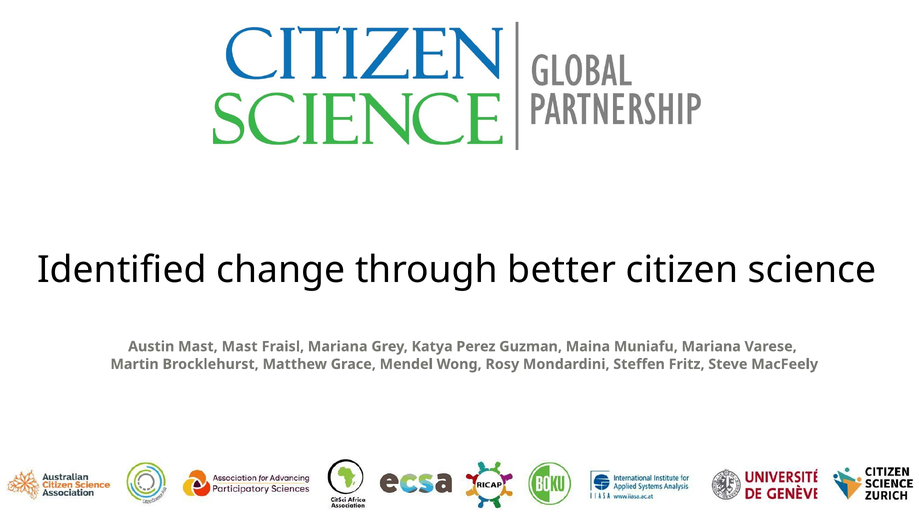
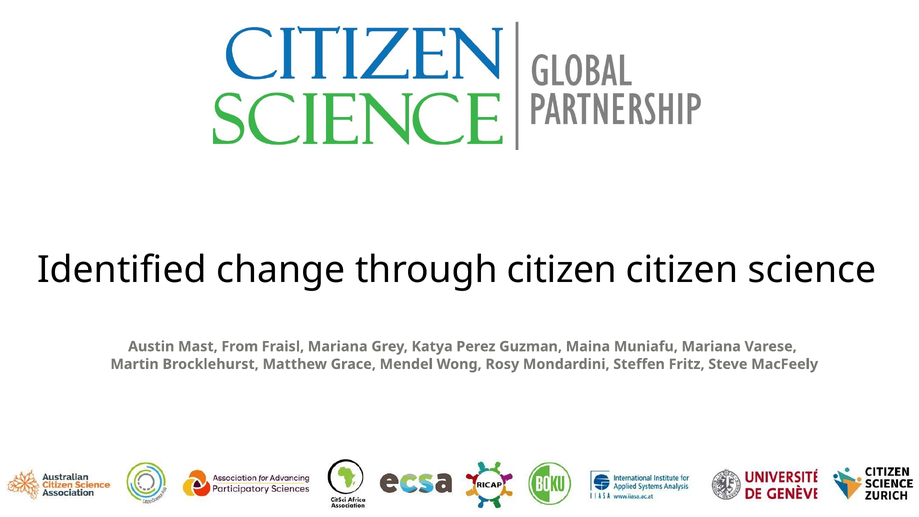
through better: better -> citizen
Mast Mast: Mast -> From
